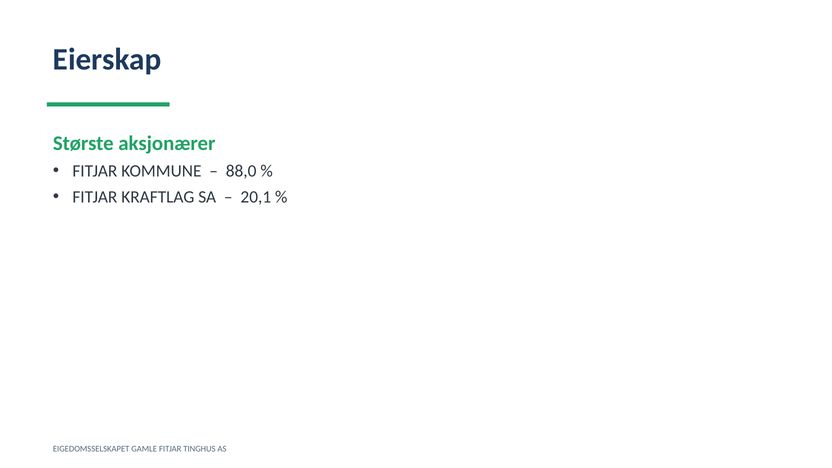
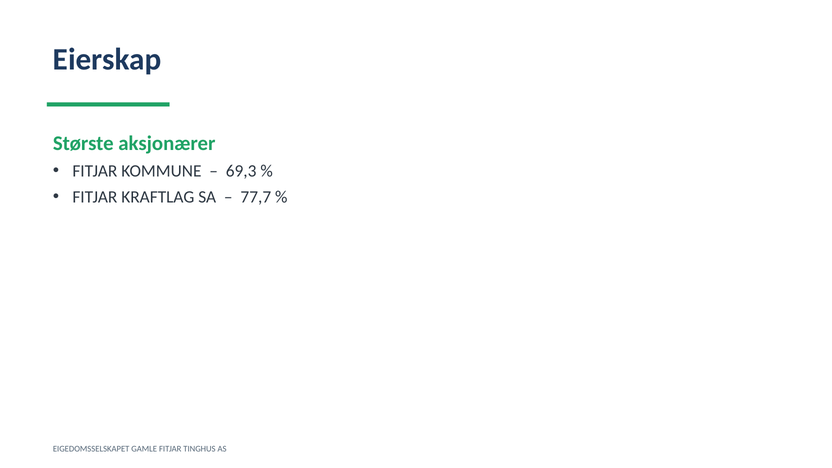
88,0: 88,0 -> 69,3
20,1: 20,1 -> 77,7
